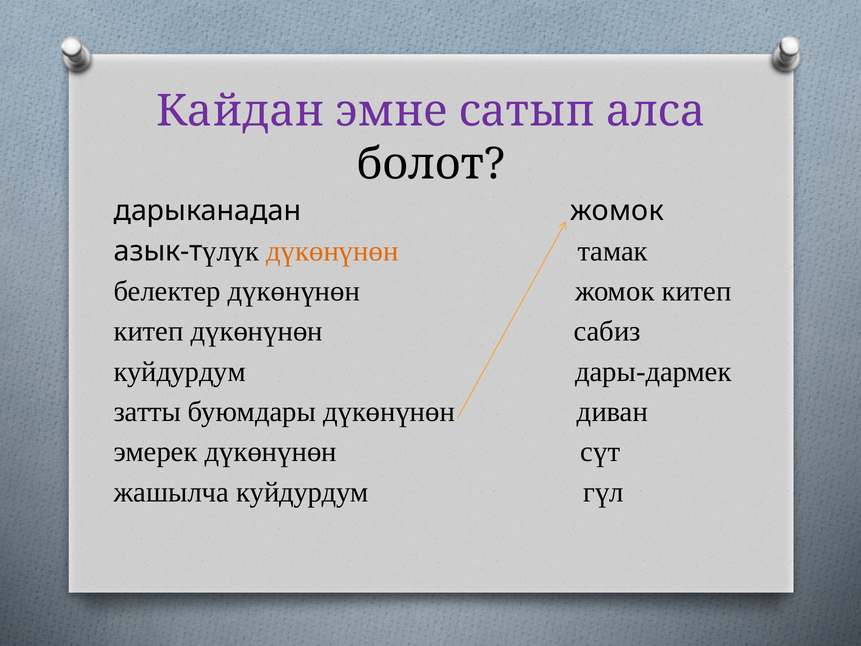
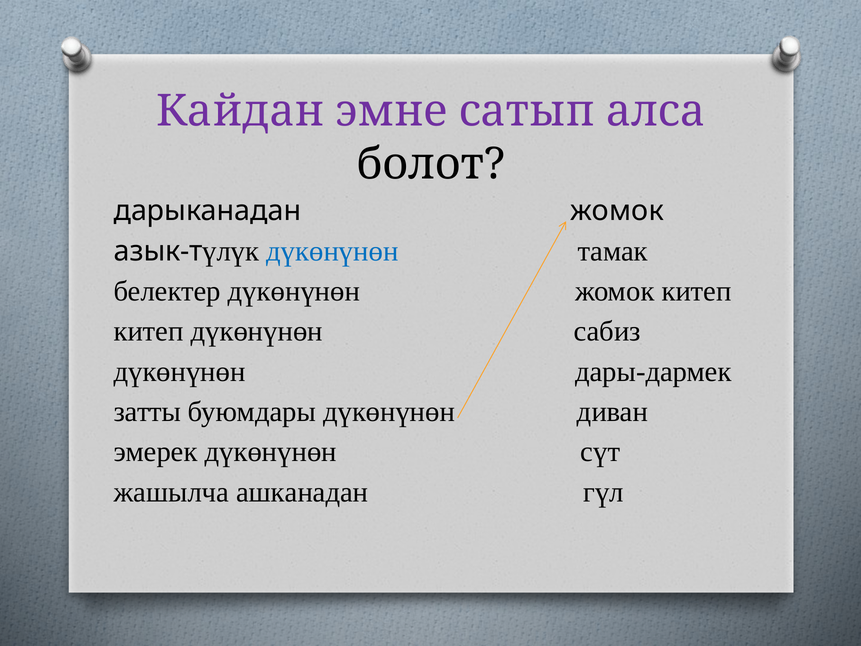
дүкөнүнөн at (332, 251) colour: orange -> blue
куйдурдум at (180, 372): куйдурдум -> дүкөнүнөн
жашылча куйдурдум: куйдурдум -> ашканадан
